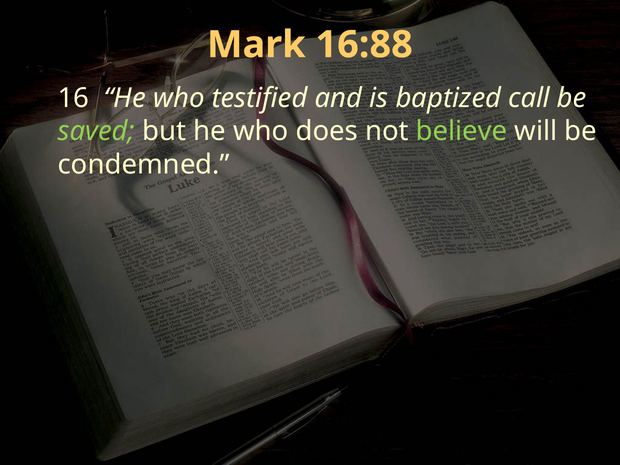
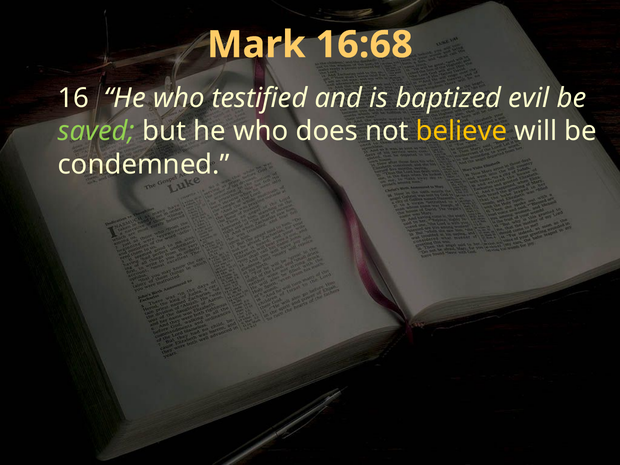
16:88: 16:88 -> 16:68
call: call -> evil
believe colour: light green -> yellow
